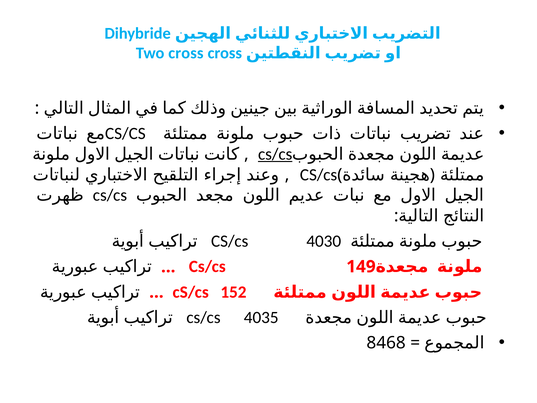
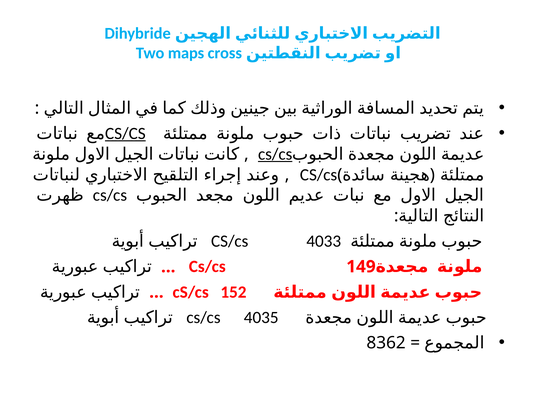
Two cross: cross -> maps
CS/CS at (125, 133) underline: none -> present
4030: 4030 -> 4033
8468: 8468 -> 8362
